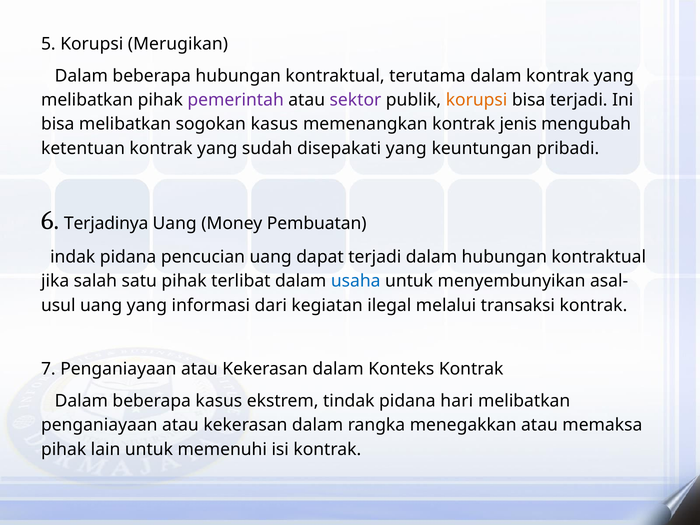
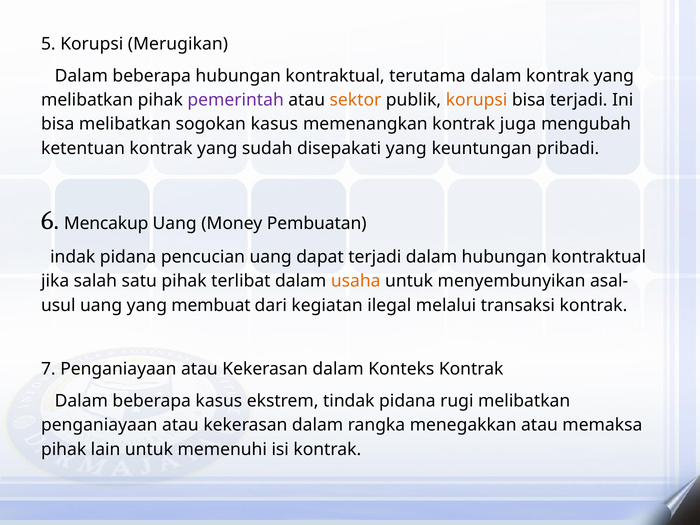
sektor colour: purple -> orange
jenis: jenis -> juga
Terjadinya: Terjadinya -> Mencakup
usaha colour: blue -> orange
informasi: informasi -> membuat
hari: hari -> rugi
